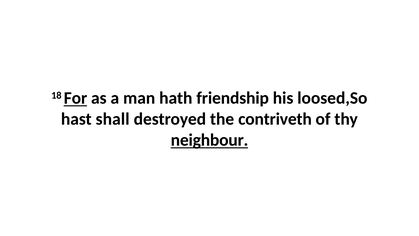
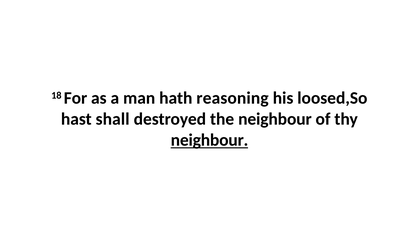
For underline: present -> none
friendship: friendship -> reasoning
the contriveth: contriveth -> neighbour
